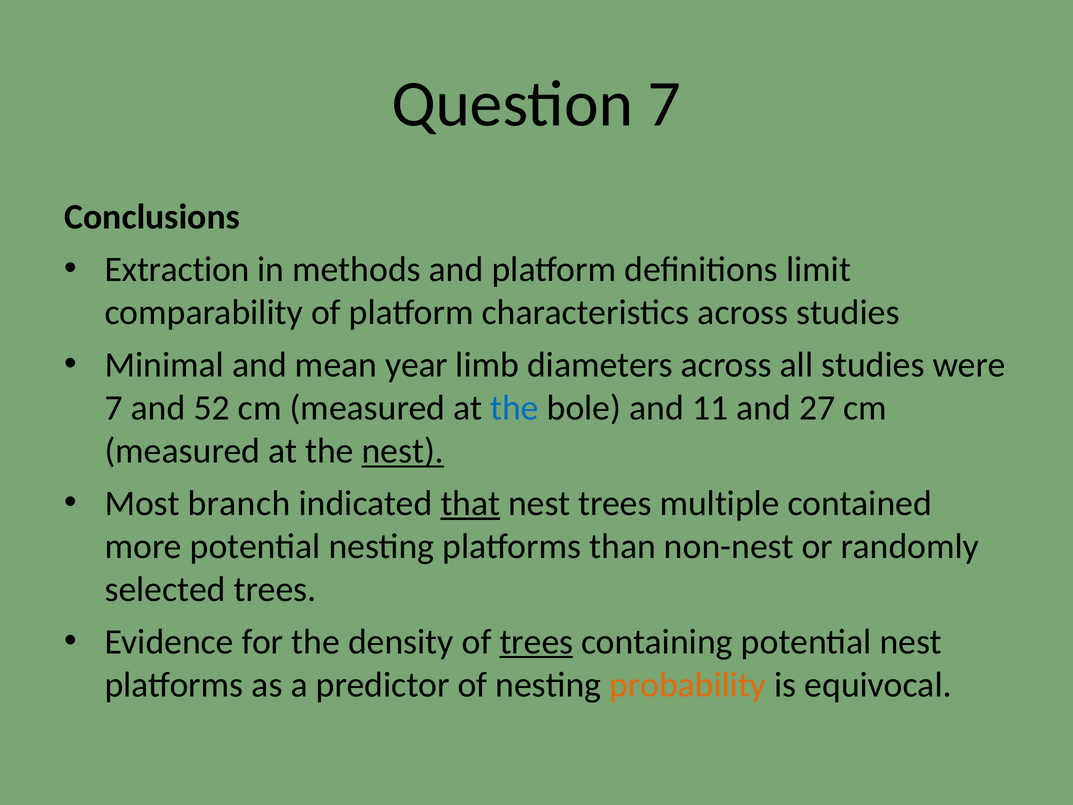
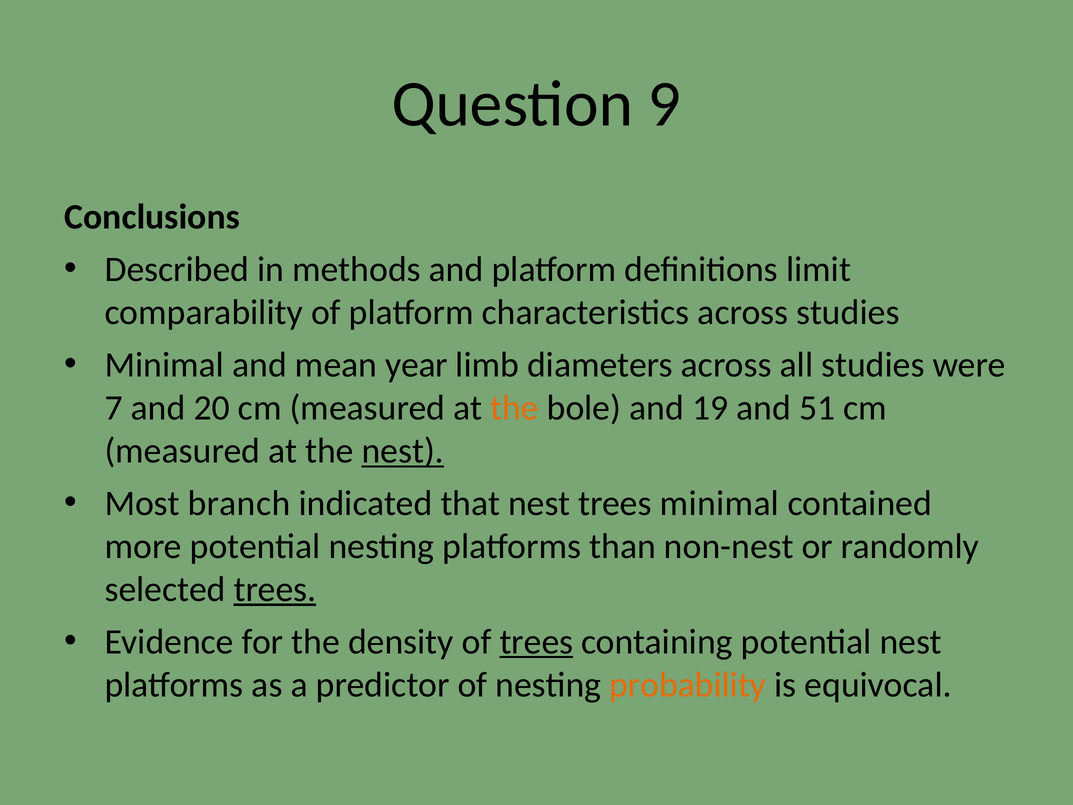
Question 7: 7 -> 9
Extraction: Extraction -> Described
52: 52 -> 20
the at (514, 408) colour: blue -> orange
11: 11 -> 19
27: 27 -> 51
that underline: present -> none
trees multiple: multiple -> minimal
trees at (275, 589) underline: none -> present
